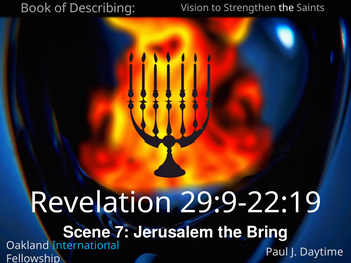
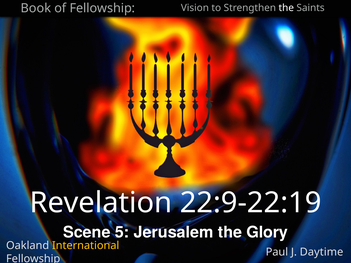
Describing at (102, 8): Describing -> Fellowship
29:9-22:19: 29:9-22:19 -> 22:9-22:19
7: 7 -> 5
Bring: Bring -> Glory
International colour: light blue -> yellow
